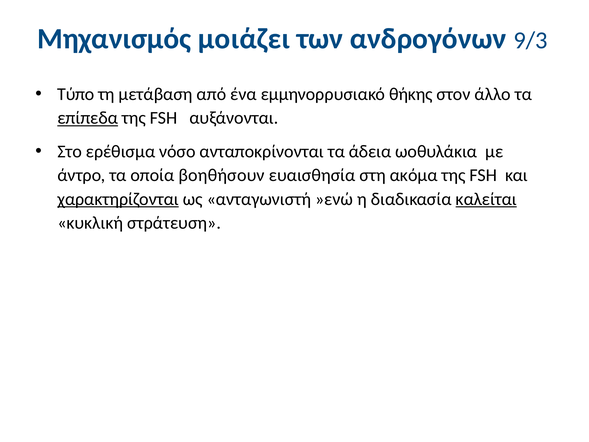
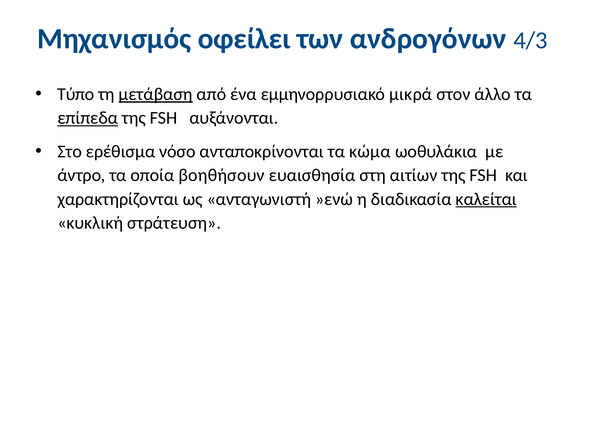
μοιάζει: μοιάζει -> οφείλει
9/3: 9/3 -> 4/3
μετάβαση underline: none -> present
θήκης: θήκης -> μικρά
άδεια: άδεια -> κώμα
ακόμα: ακόμα -> αιτίων
χαρακτηρίζονται underline: present -> none
